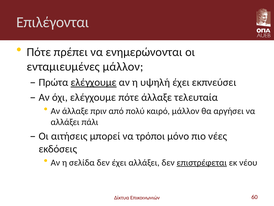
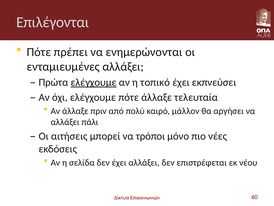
ενταμιευμένες μάλλον: μάλλον -> αλλάξει
υψηλή: υψηλή -> τοπικό
επιστρέφεται underline: present -> none
